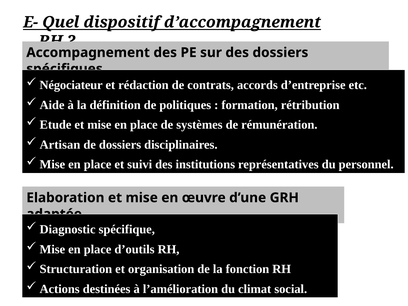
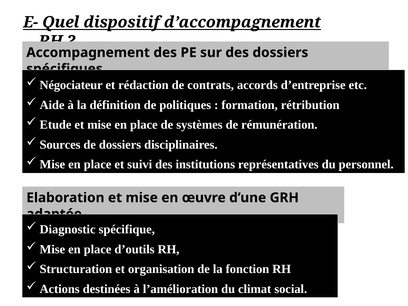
Artisan: Artisan -> Sources
